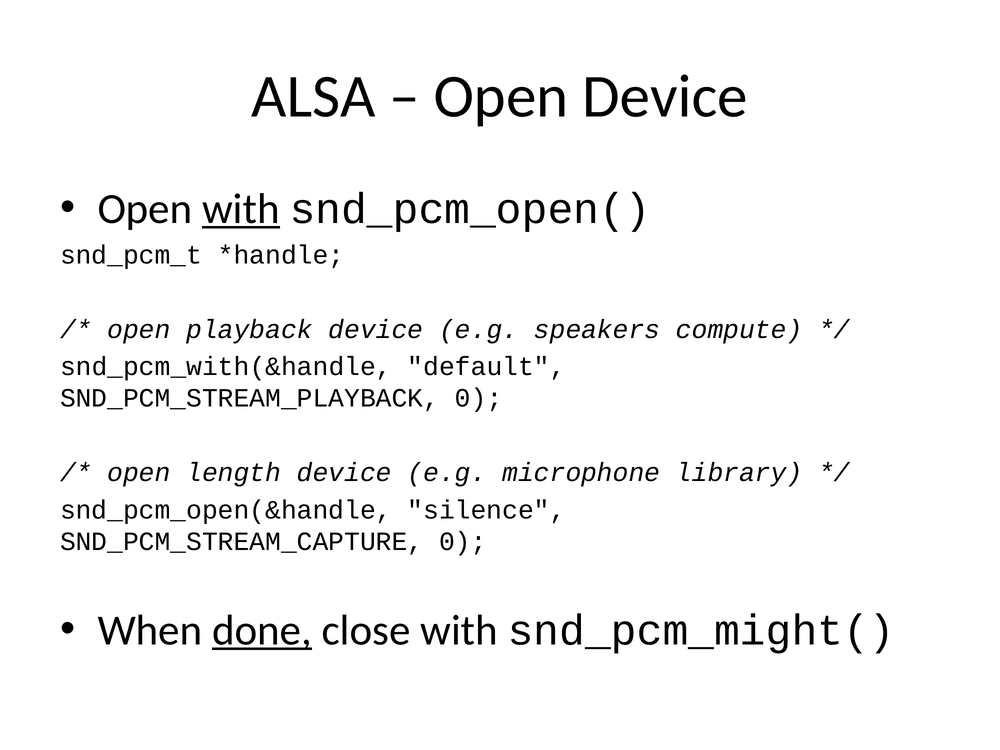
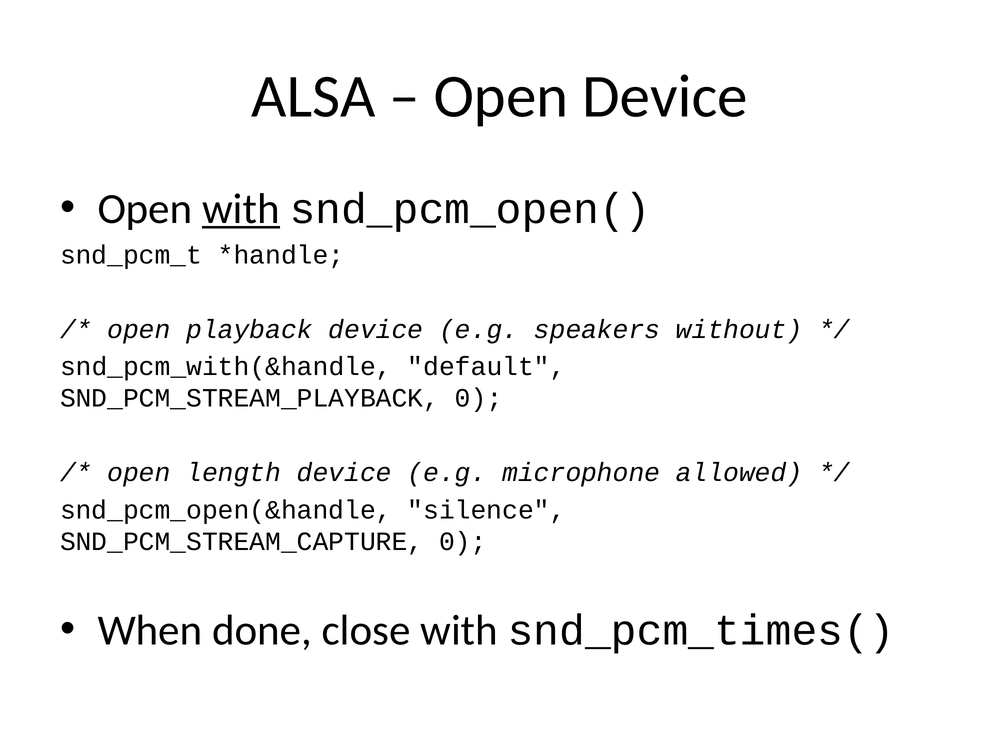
compute: compute -> without
library: library -> allowed
done underline: present -> none
snd_pcm_might(: snd_pcm_might( -> snd_pcm_times(
